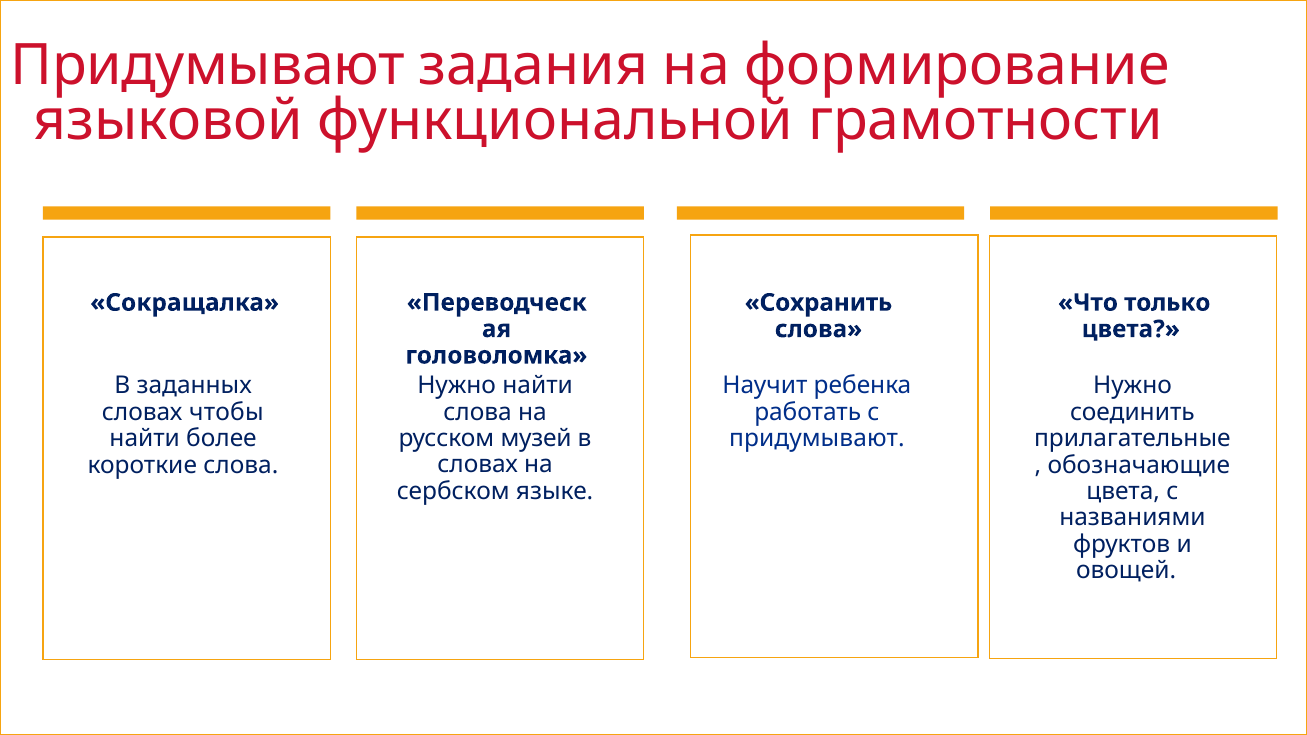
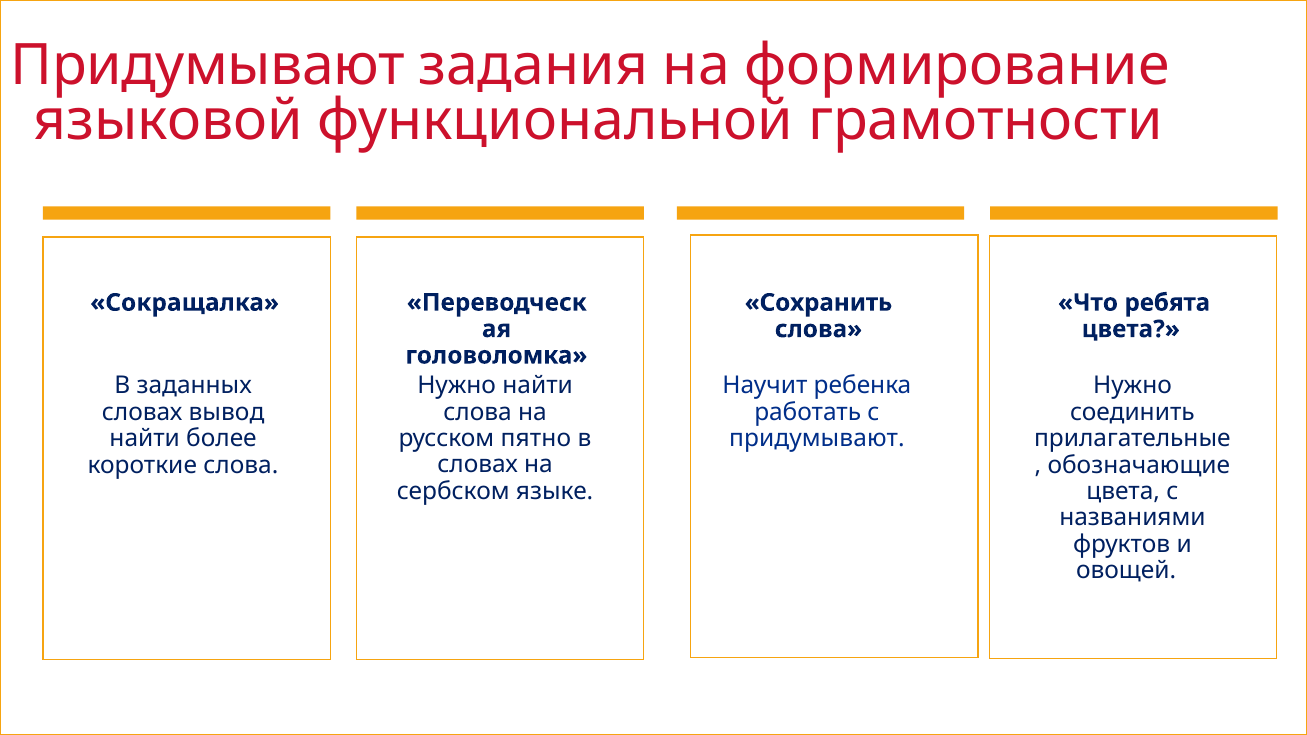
только: только -> ребята
чтобы: чтобы -> вывод
музей: музей -> пятно
